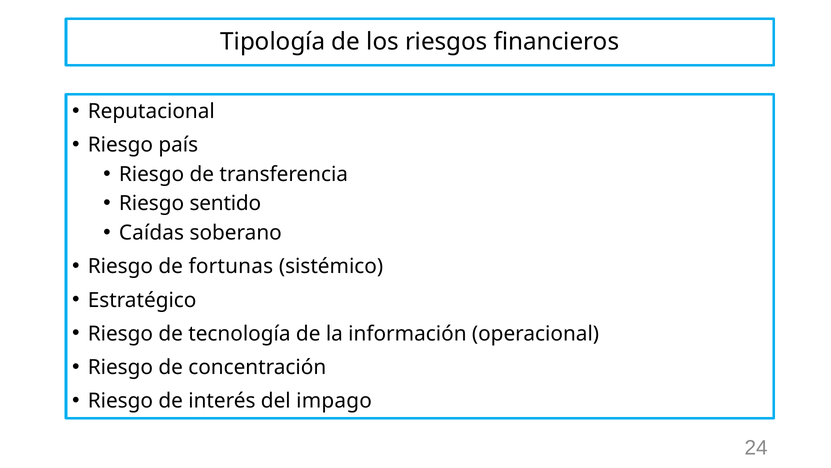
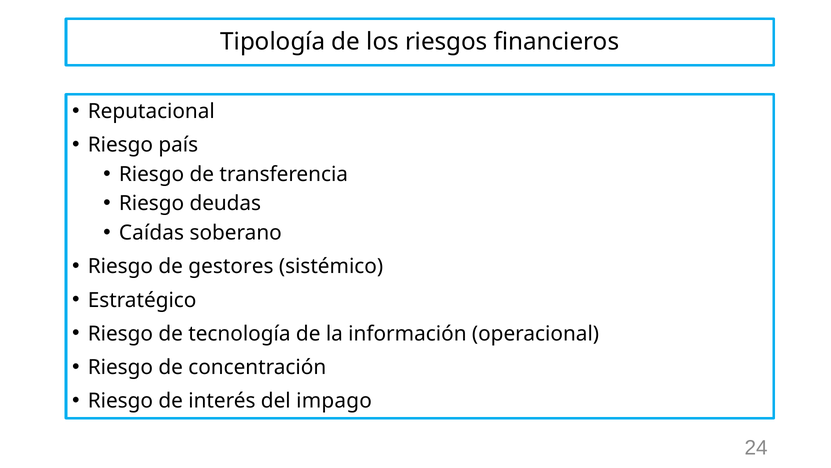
sentido: sentido -> deudas
fortunas: fortunas -> gestores
